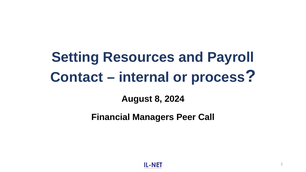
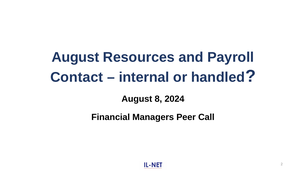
Setting at (75, 57): Setting -> August
process: process -> handled
